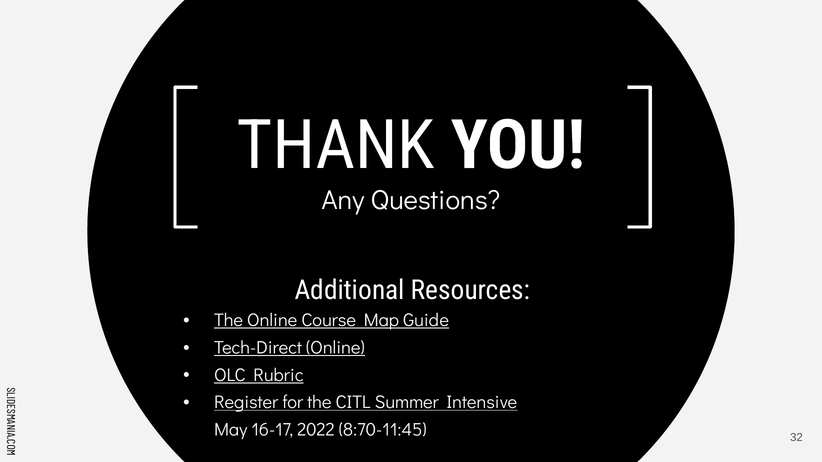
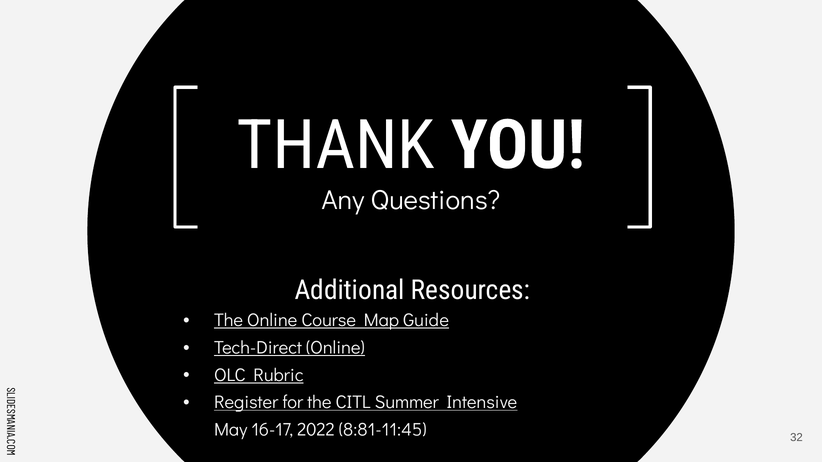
8:70-11:45: 8:70-11:45 -> 8:81-11:45
